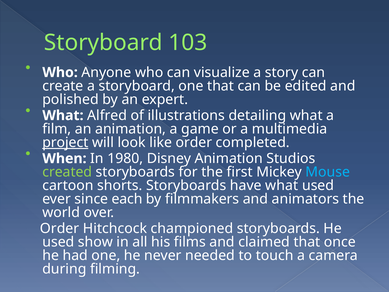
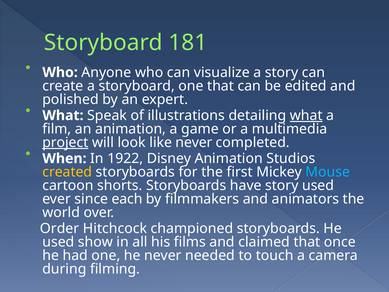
103: 103 -> 181
Alfred: Alfred -> Speak
what at (306, 115) underline: none -> present
like order: order -> never
1980: 1980 -> 1922
created colour: light green -> yellow
have what: what -> story
